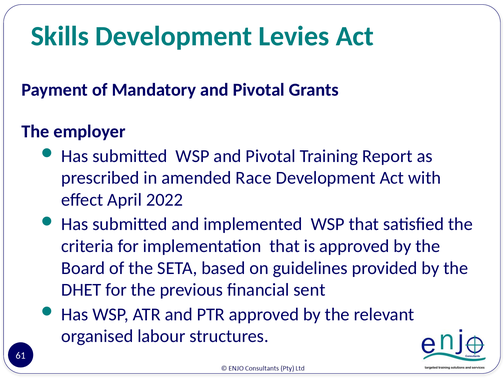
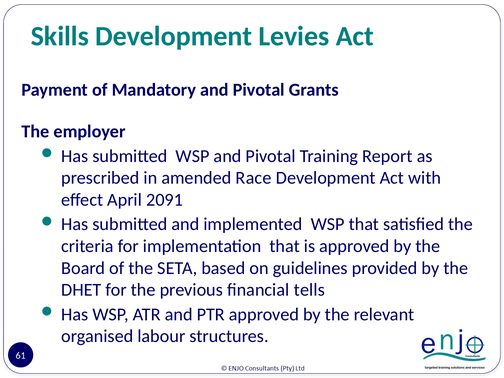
2022: 2022 -> 2091
sent: sent -> tells
